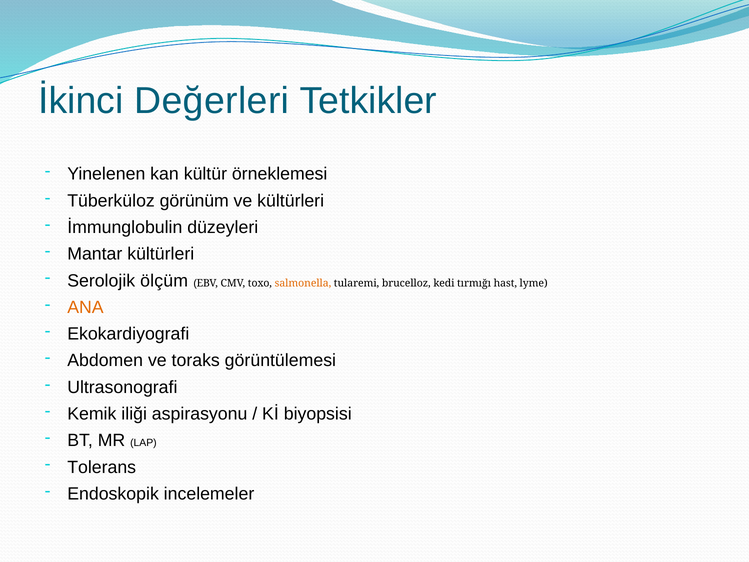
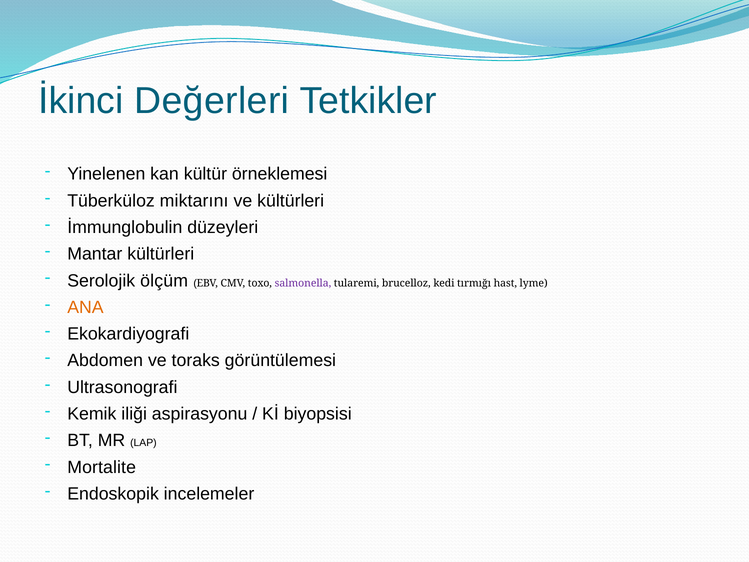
görünüm: görünüm -> miktarını
salmonella colour: orange -> purple
Tolerans: Tolerans -> Mortalite
